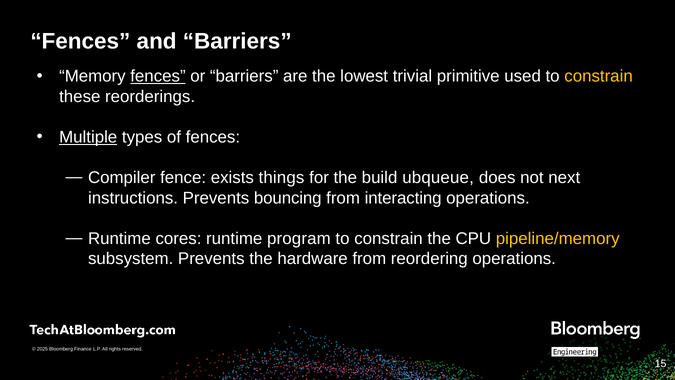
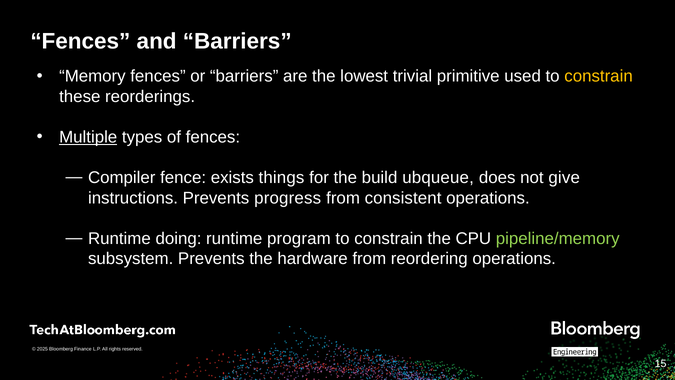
fences at (158, 76) underline: present -> none
next: next -> give
bouncing: bouncing -> progress
interacting: interacting -> consistent
cores: cores -> doing
pipeline/memory colour: yellow -> light green
